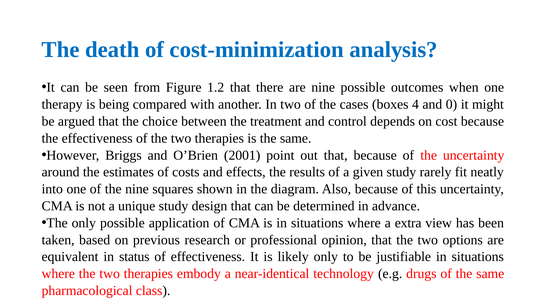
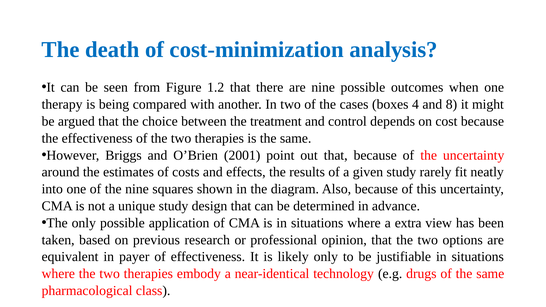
0: 0 -> 8
status: status -> payer
